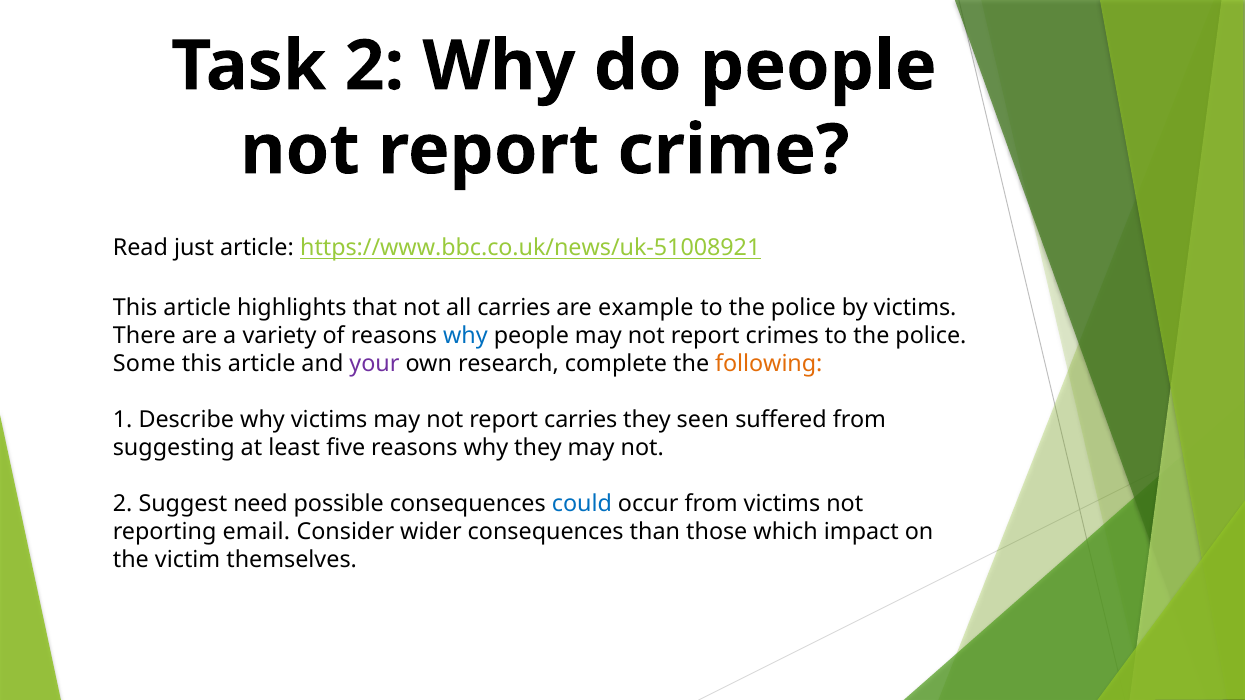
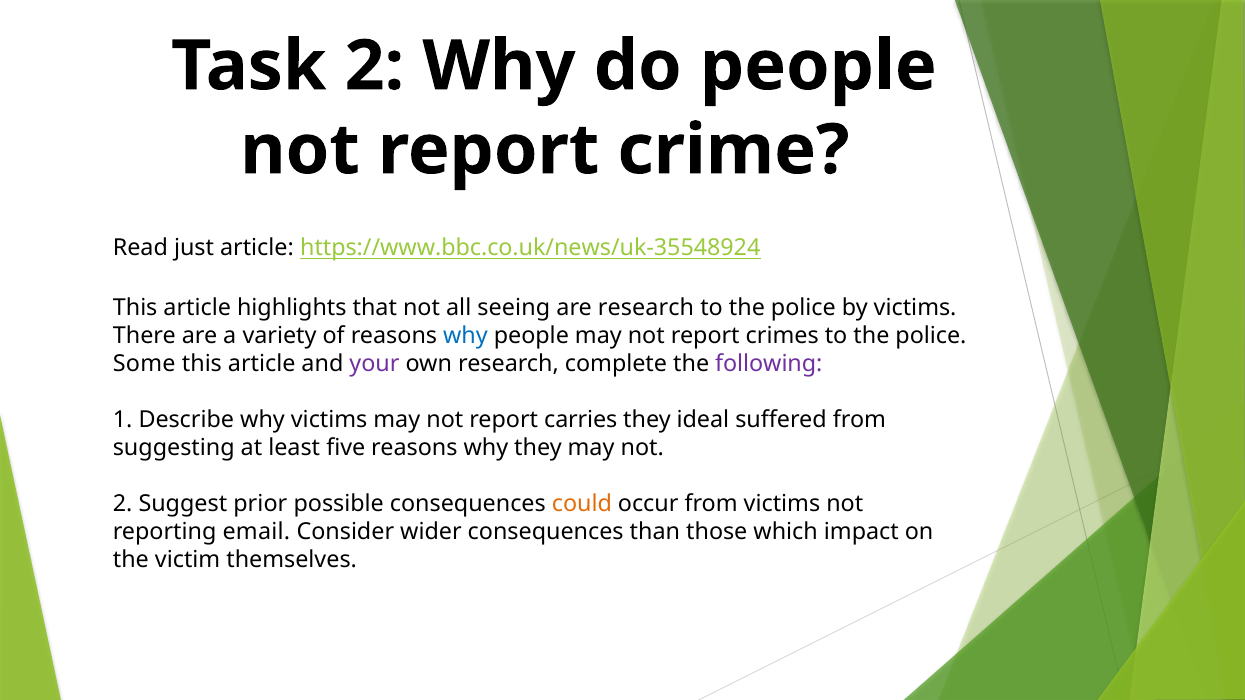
https://www.bbc.co.uk/news/uk-51008921: https://www.bbc.co.uk/news/uk-51008921 -> https://www.bbc.co.uk/news/uk-35548924
all carries: carries -> seeing
are example: example -> research
following colour: orange -> purple
seen: seen -> ideal
need: need -> prior
could colour: blue -> orange
